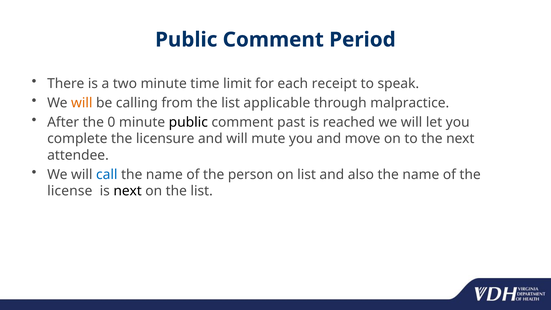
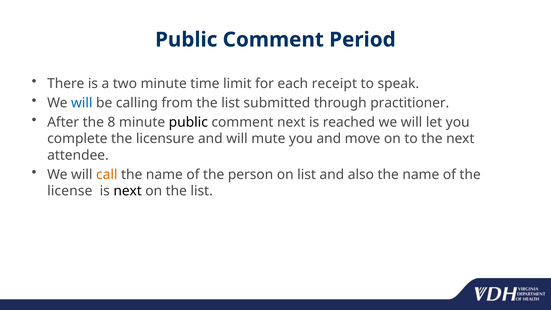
will at (82, 103) colour: orange -> blue
applicable: applicable -> submitted
malpractice: malpractice -> practitioner
0: 0 -> 8
comment past: past -> next
call colour: blue -> orange
